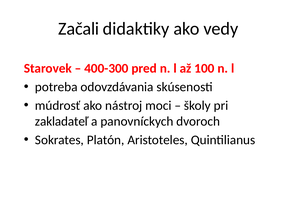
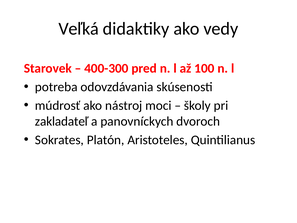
Začali: Začali -> Veľká
